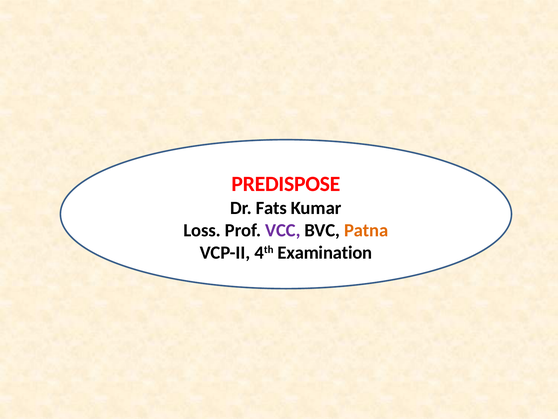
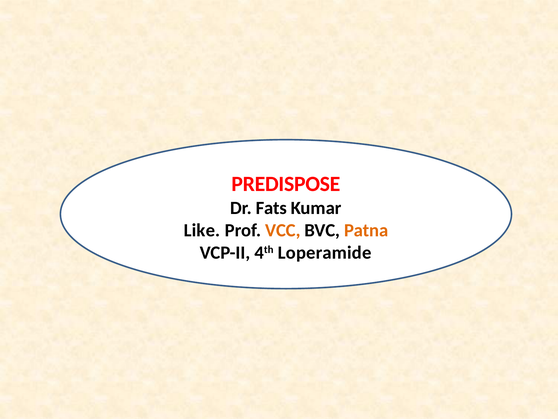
Loss: Loss -> Like
VCC colour: purple -> orange
Examination: Examination -> Loperamide
